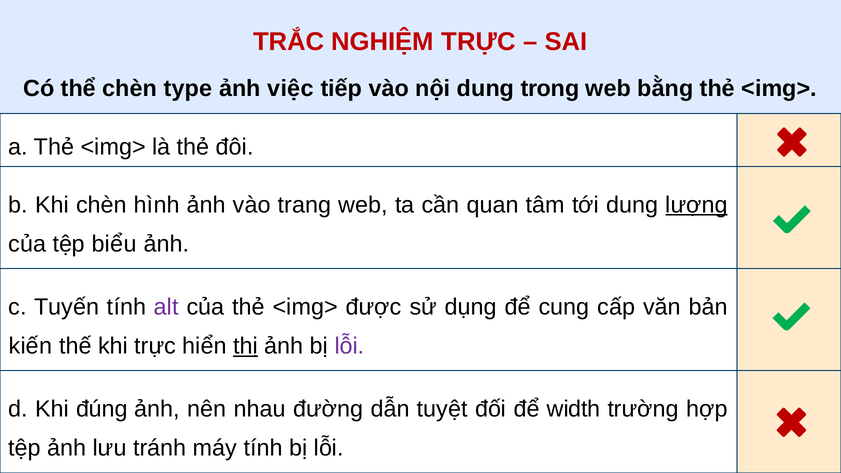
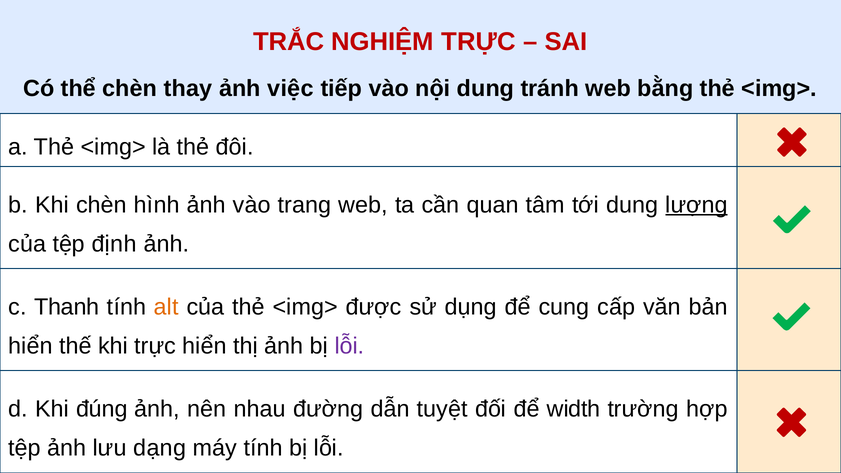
type: type -> thay
trong: trong -> tránh
biểu: biểu -> định
Tuyến: Tuyến -> Thanh
alt colour: purple -> orange
kiến at (30, 346): kiến -> hiển
thị underline: present -> none
tránh: tránh -> dạng
